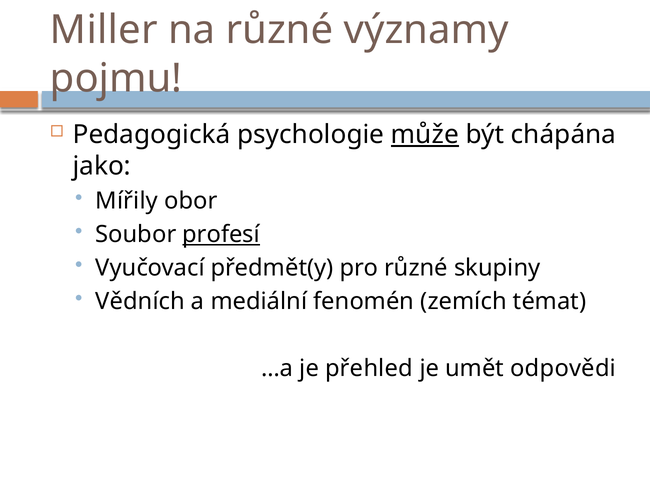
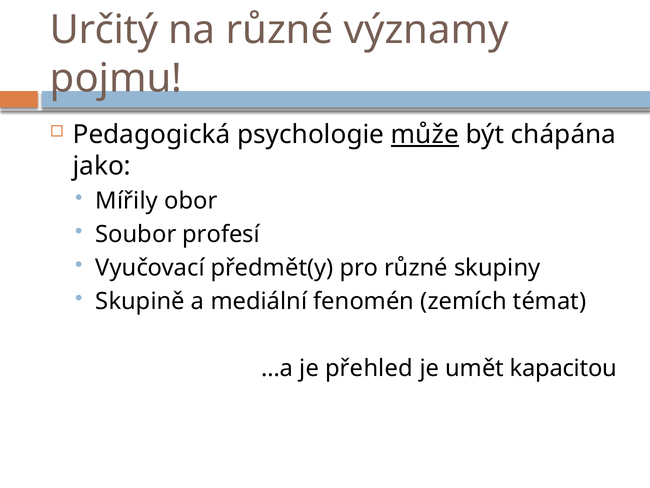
Miller: Miller -> Určitý
profesí underline: present -> none
Vědních: Vědních -> Skupině
odpovědi: odpovědi -> kapacitou
